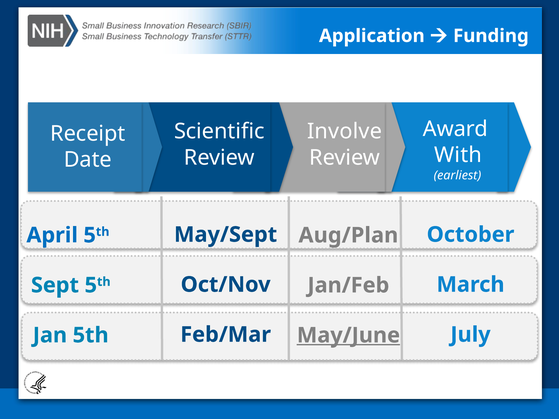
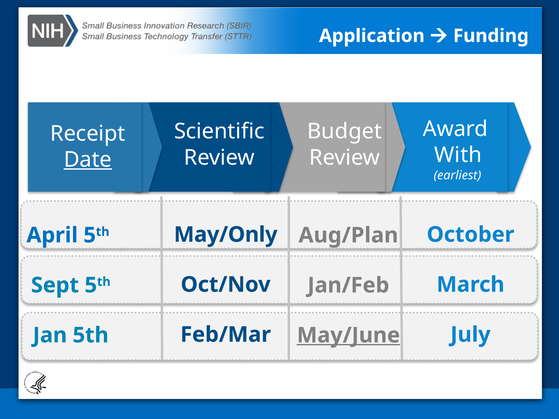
Involve: Involve -> Budget
Date underline: none -> present
May/Sept: May/Sept -> May/Only
